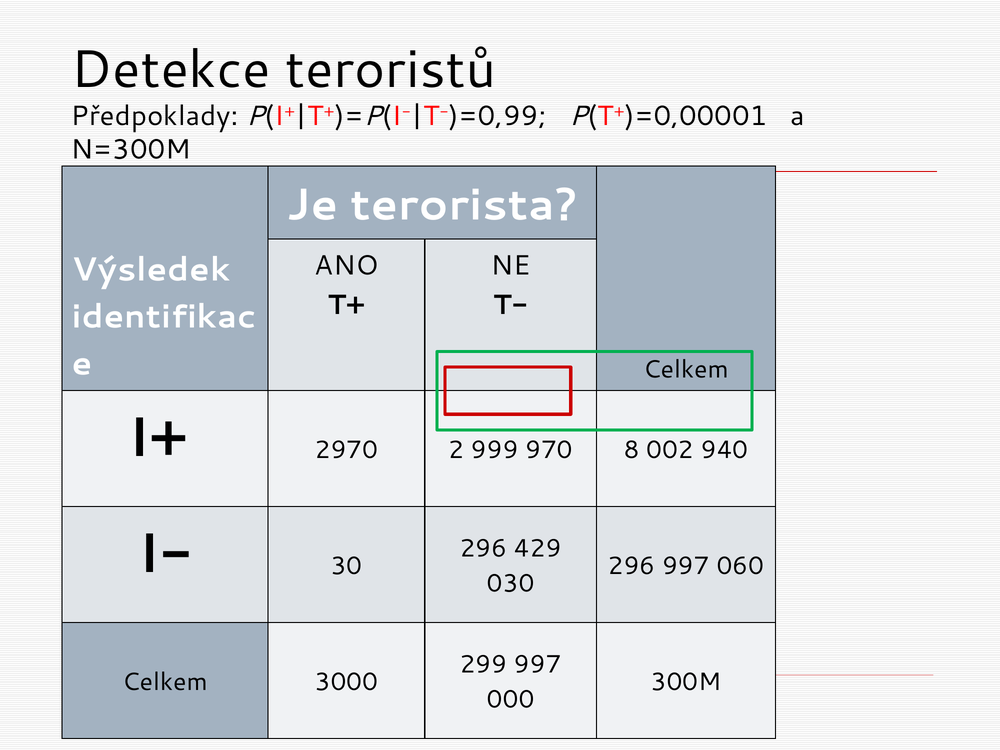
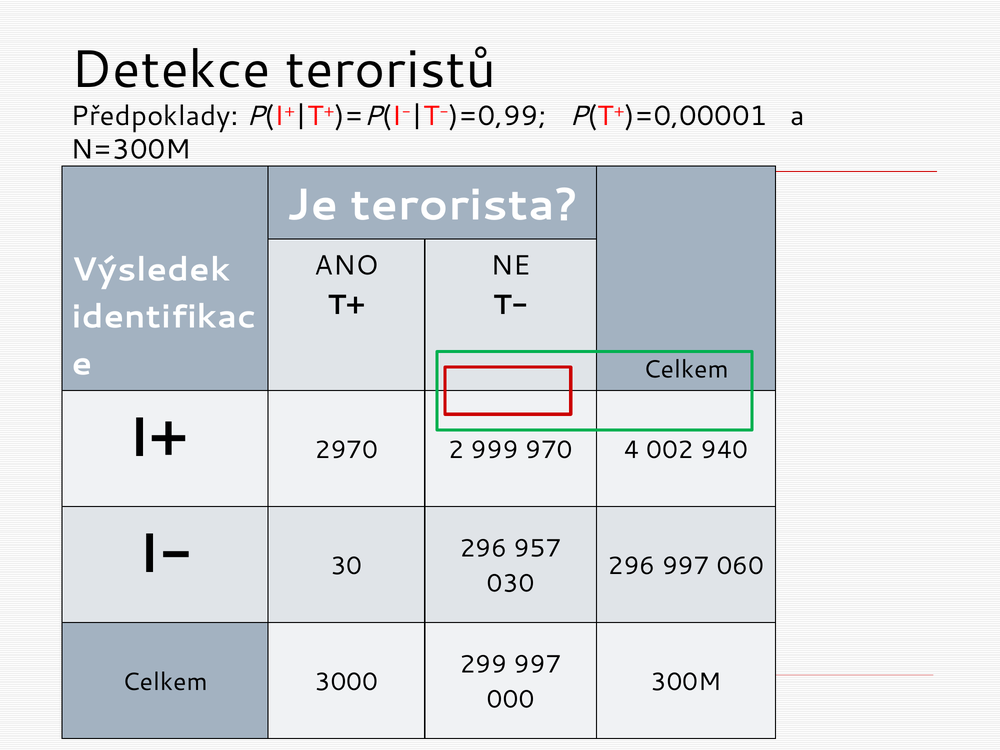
8: 8 -> 4
429: 429 -> 957
